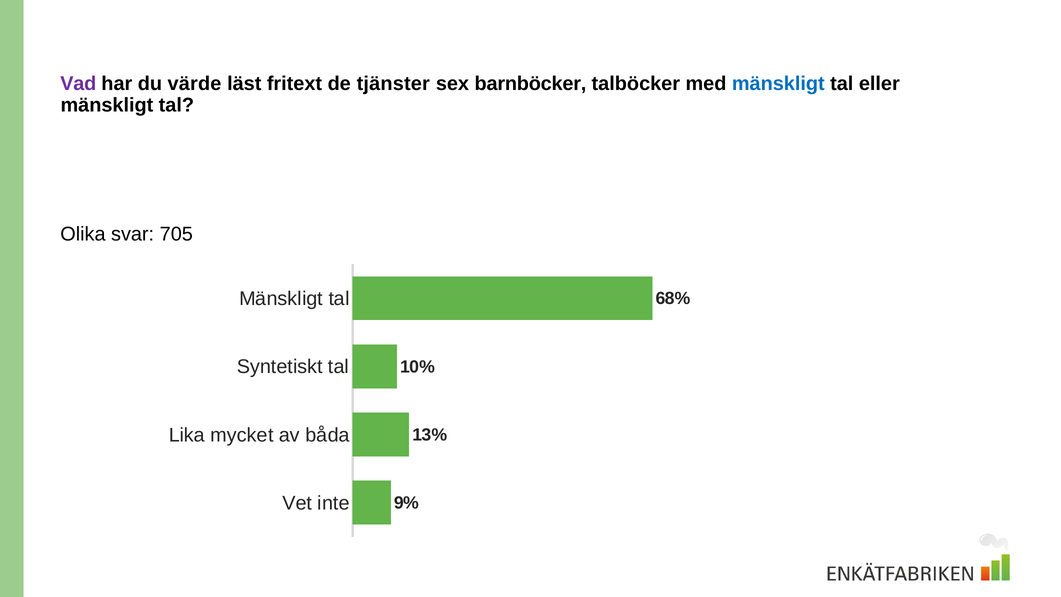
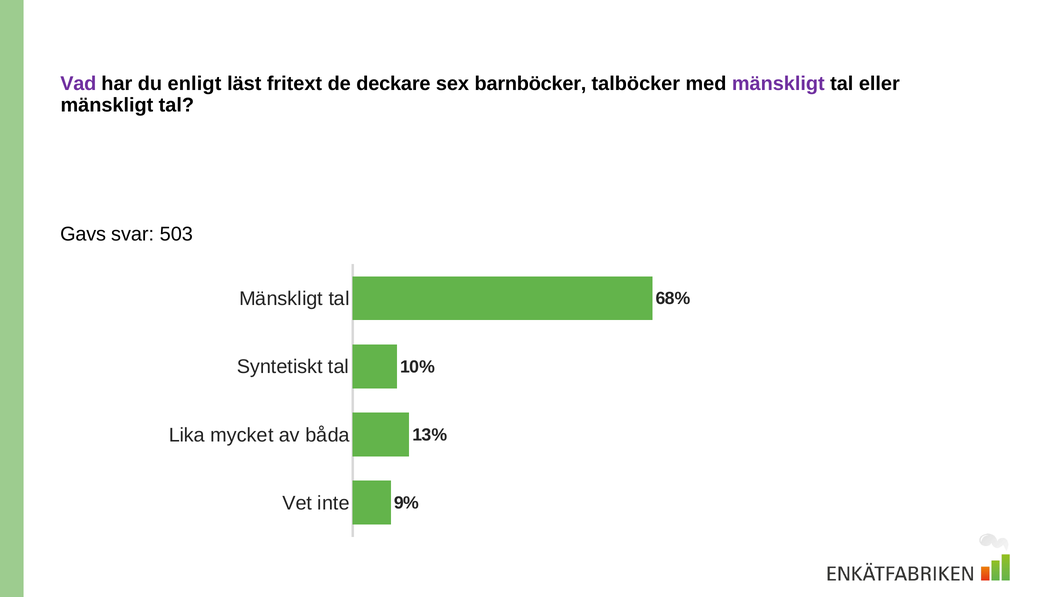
värde: värde -> enligt
tjänster: tjänster -> deckare
mänskligt at (778, 83) colour: blue -> purple
Olika: Olika -> Gavs
705: 705 -> 503
